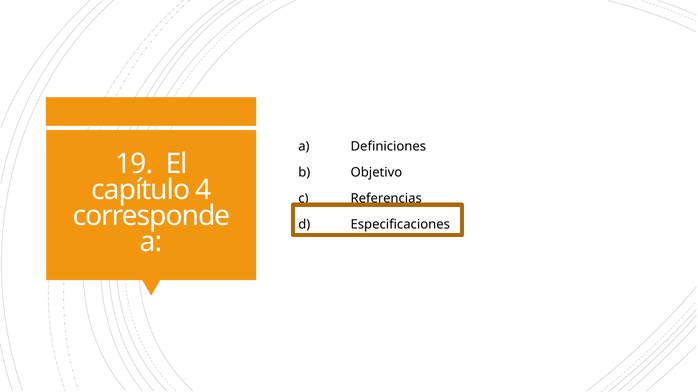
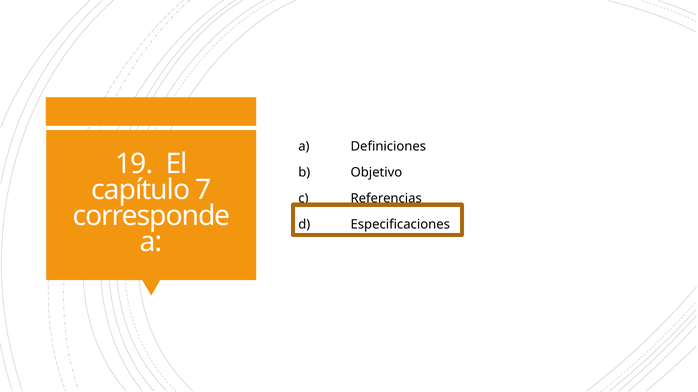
4: 4 -> 7
